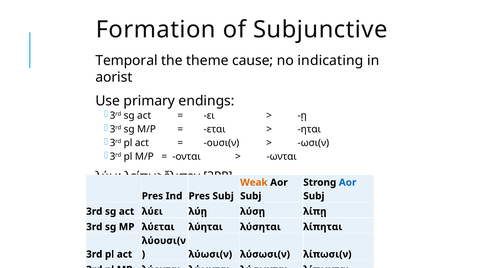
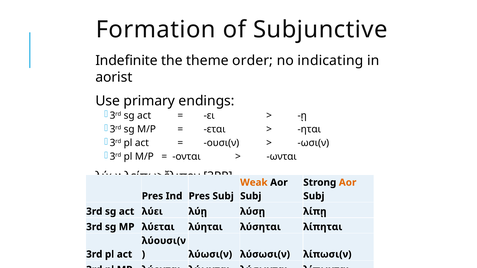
Temporal: Temporal -> Indefinite
cause: cause -> order
Aor at (348, 183) colour: blue -> orange
